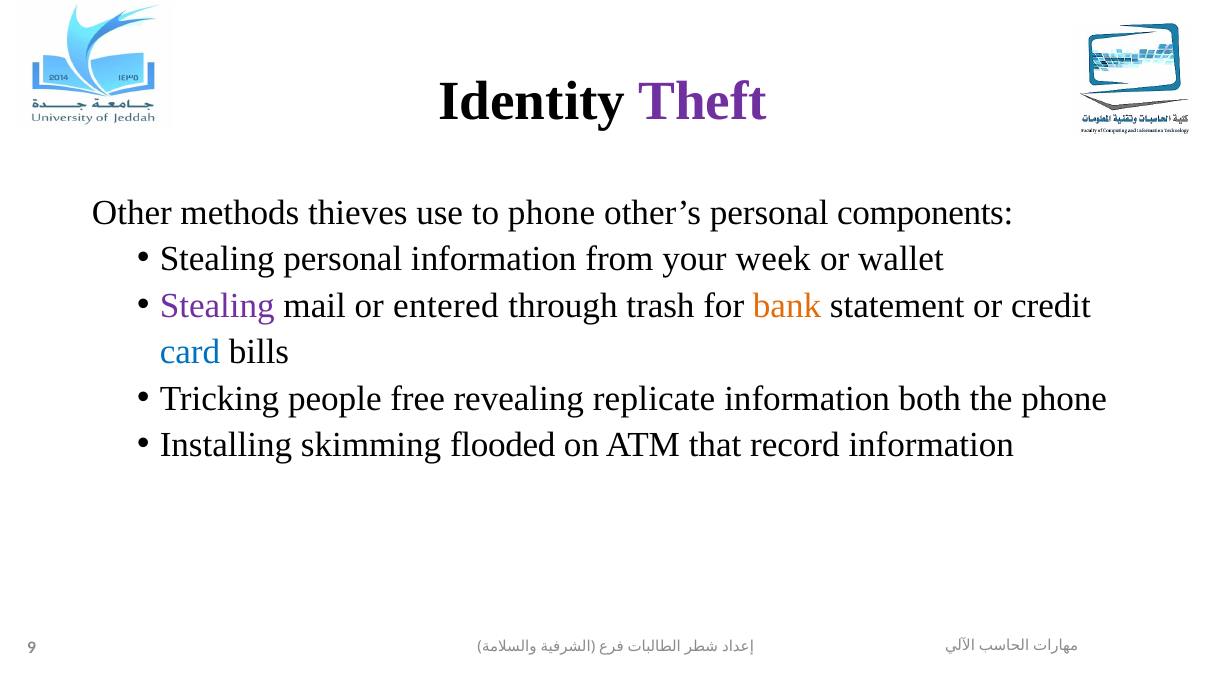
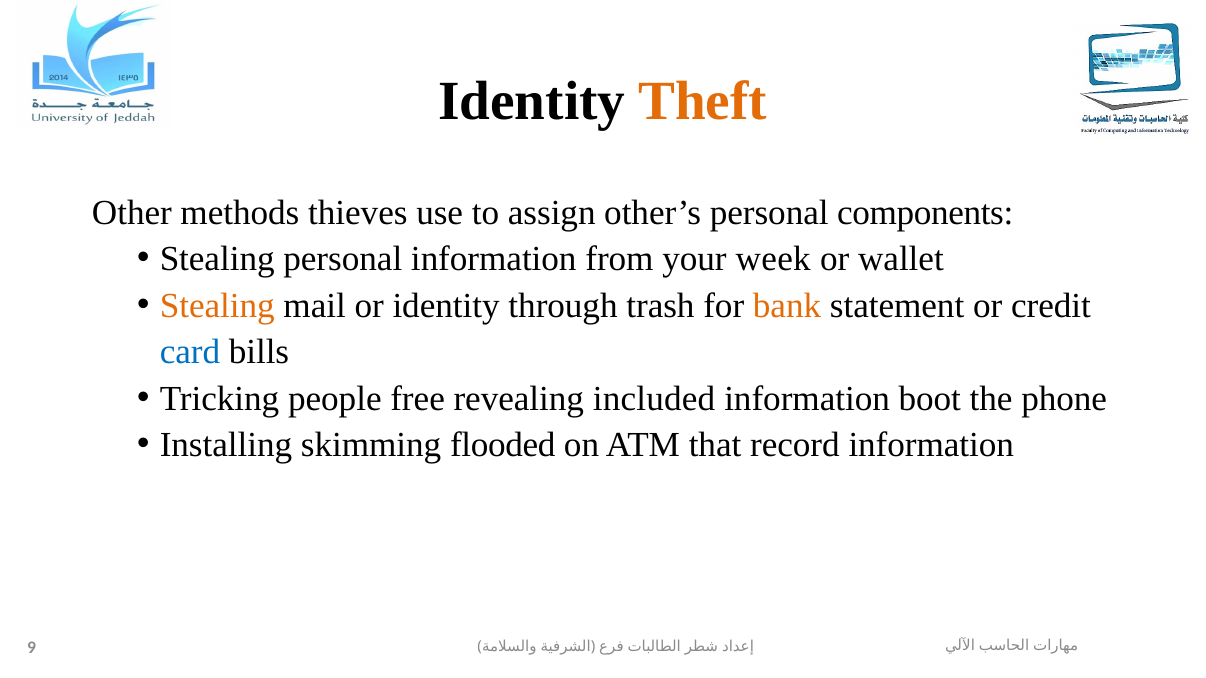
Theft colour: purple -> orange
to phone: phone -> assign
Stealing at (217, 306) colour: purple -> orange
or entered: entered -> identity
replicate: replicate -> included
both: both -> boot
